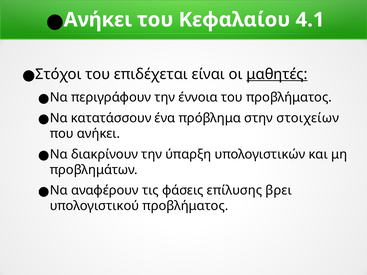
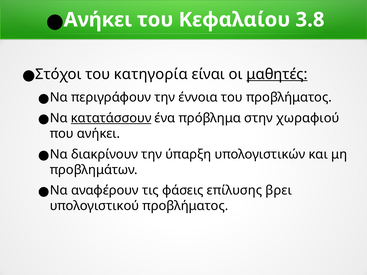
4.1: 4.1 -> 3.8
επιδέχεται: επιδέχεται -> κατηγορία
κατατάσσουν underline: none -> present
στοιχείων: στοιχείων -> χωραφιού
